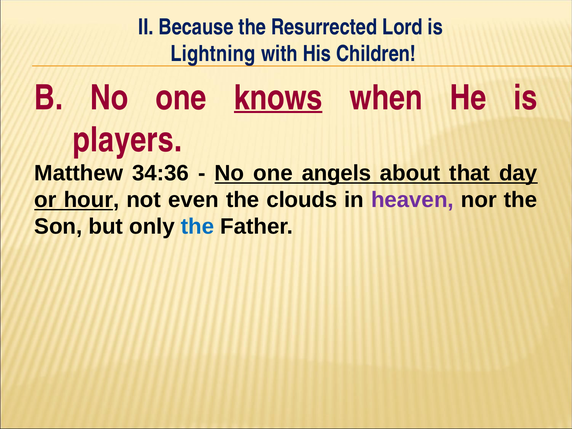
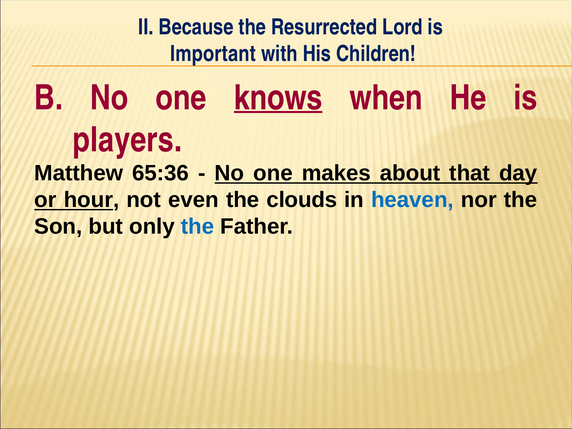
Lightning: Lightning -> Important
34:36: 34:36 -> 65:36
angels: angels -> makes
heaven colour: purple -> blue
